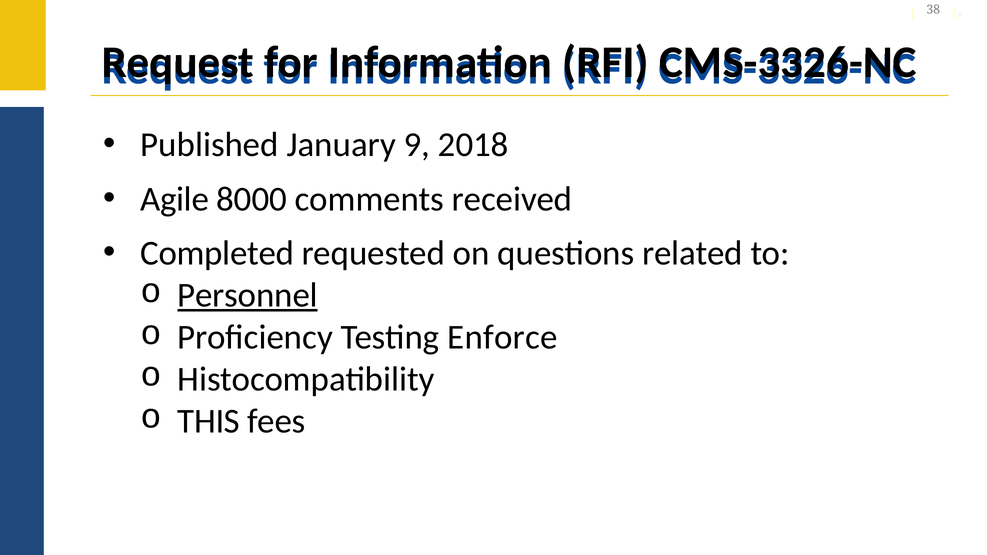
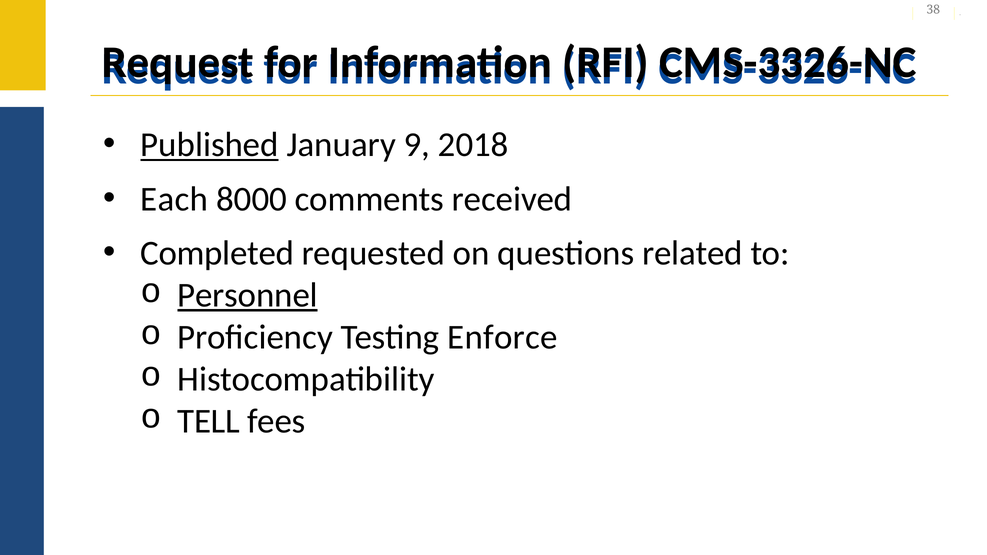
Published underline: none -> present
Agile: Agile -> Each
THIS: THIS -> TELL
